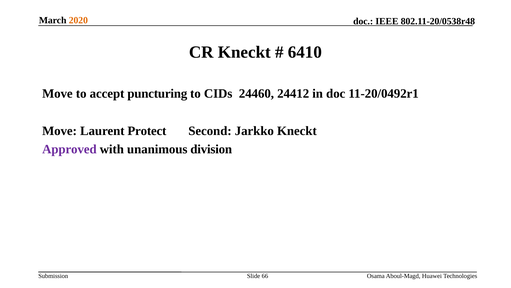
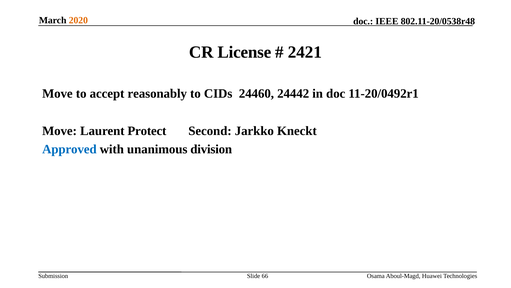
CR Kneckt: Kneckt -> License
6410: 6410 -> 2421
puncturing: puncturing -> reasonably
24412: 24412 -> 24442
Approved colour: purple -> blue
